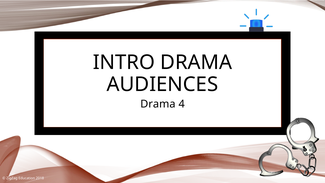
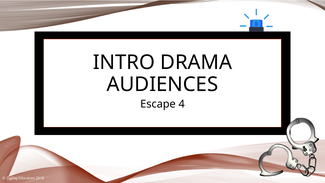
Drama at (158, 104): Drama -> Escape
